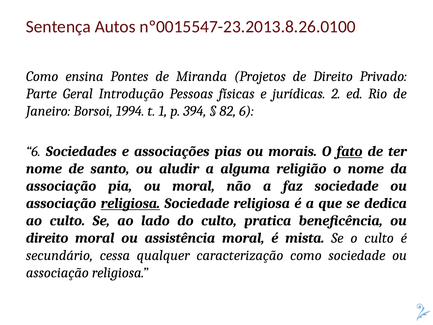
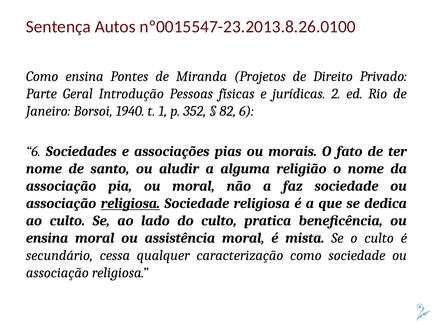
1994: 1994 -> 1940
394: 394 -> 352
fato underline: present -> none
direito at (47, 238): direito -> ensina
